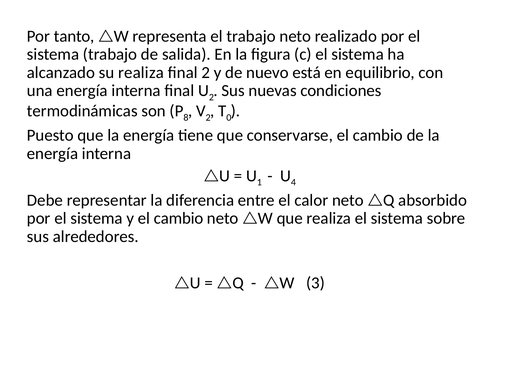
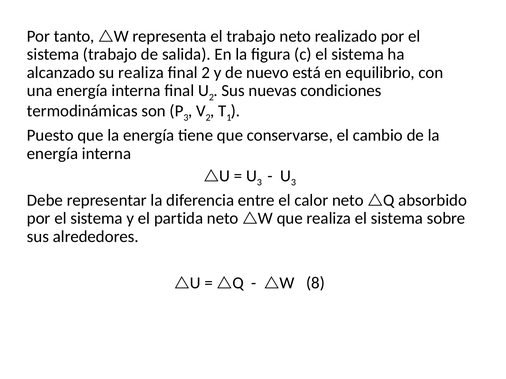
8 at (186, 118): 8 -> 3
0: 0 -> 1
1 at (259, 183): 1 -> 3
4 at (293, 183): 4 -> 3
y el cambio: cambio -> partida
3: 3 -> 8
